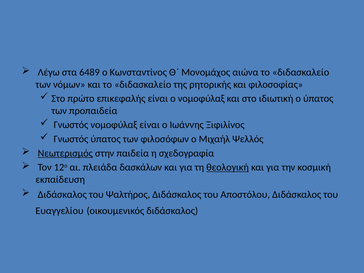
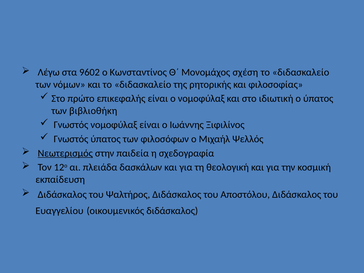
6489: 6489 -> 9602
αιώνα: αιώνα -> σχέση
προπαιδεία: προπαιδεία -> βιβλιοθήκη
θεολογική underline: present -> none
